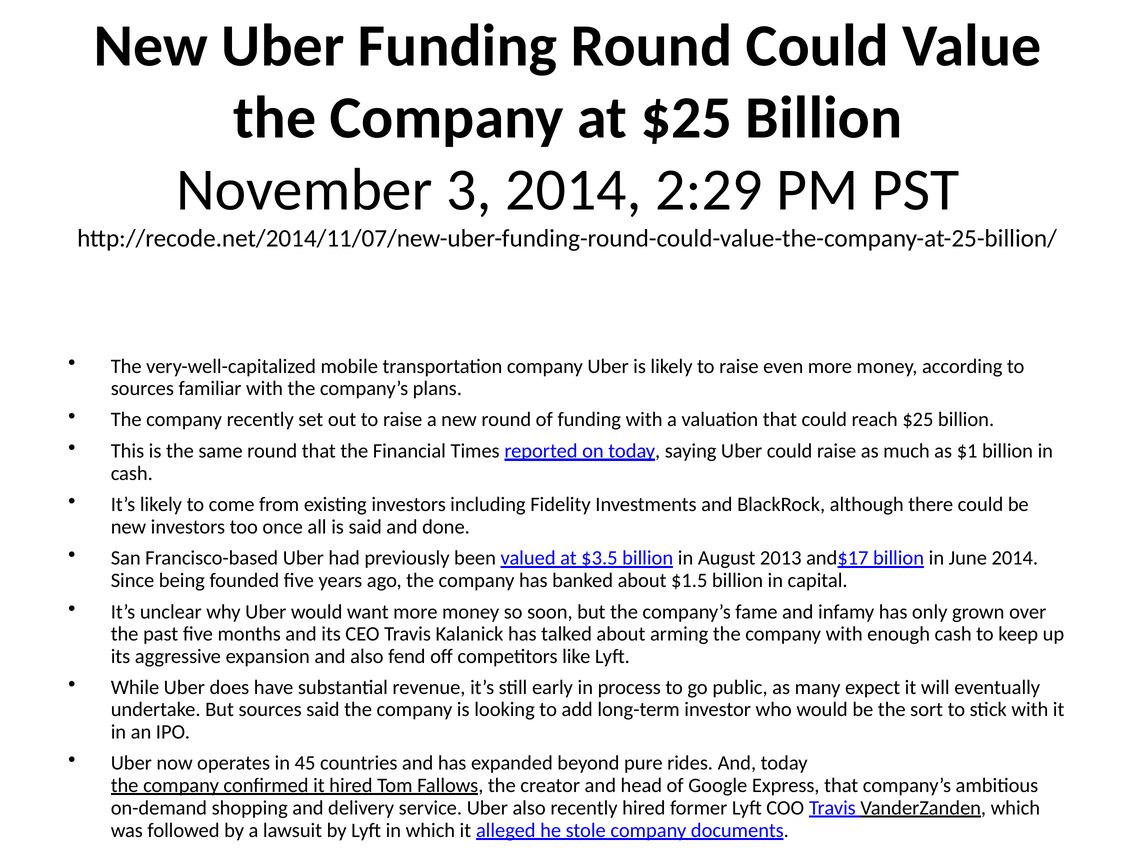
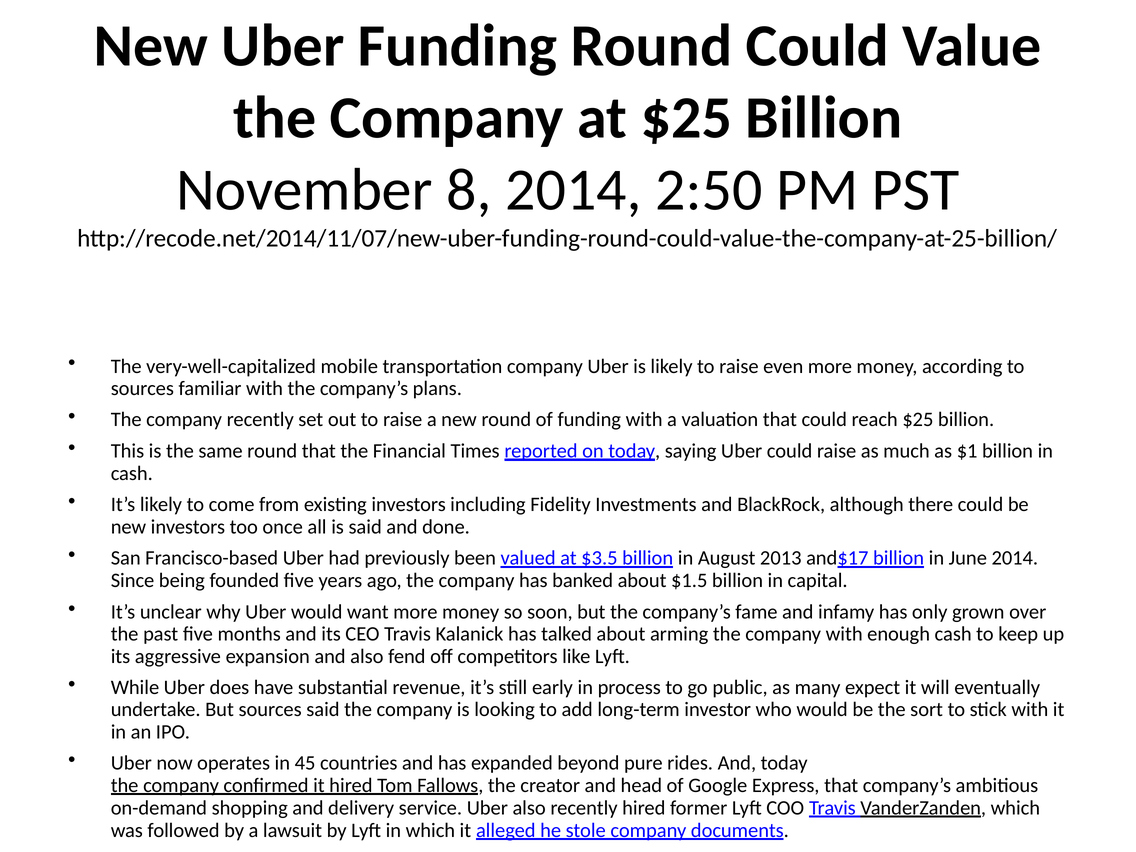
3: 3 -> 8
2:29: 2:29 -> 2:50
